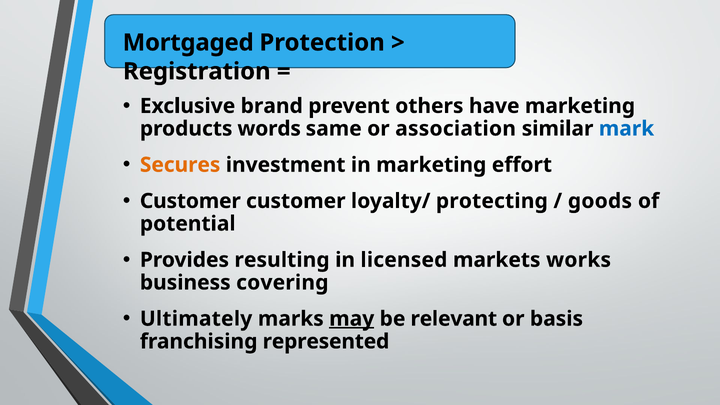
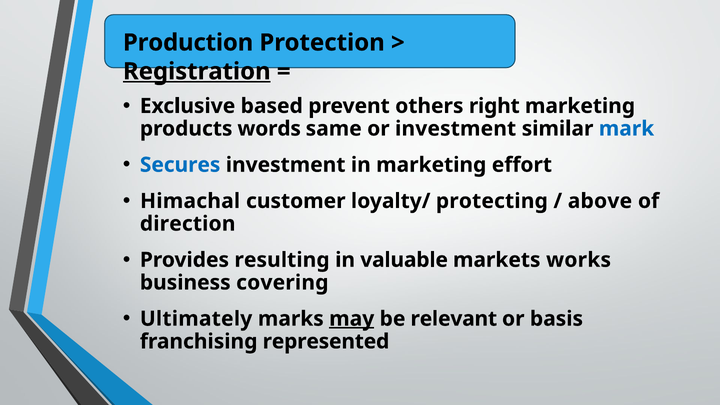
Mortgaged: Mortgaged -> Production
Registration underline: none -> present
brand: brand -> based
have: have -> right
or association: association -> investment
Secures colour: orange -> blue
Customer at (190, 201): Customer -> Himachal
goods: goods -> above
potential: potential -> direction
licensed: licensed -> valuable
